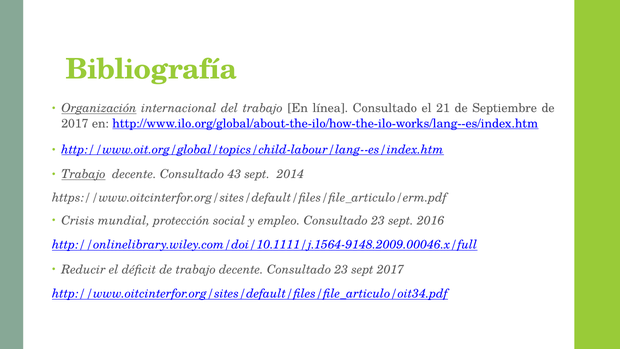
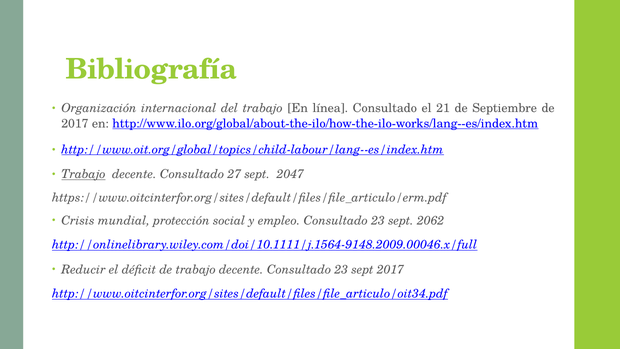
Organización underline: present -> none
43: 43 -> 27
2014: 2014 -> 2047
2016: 2016 -> 2062
